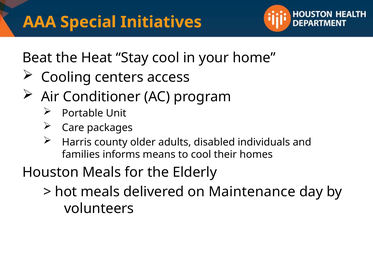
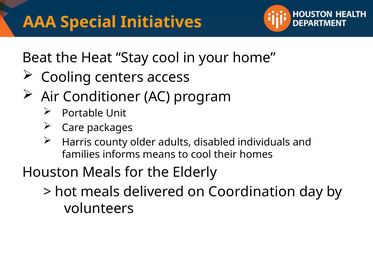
Maintenance: Maintenance -> Coordination
